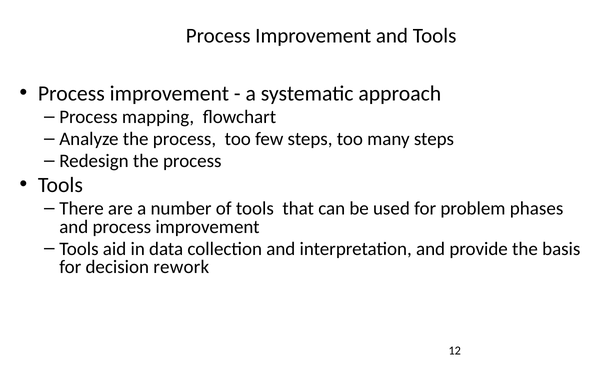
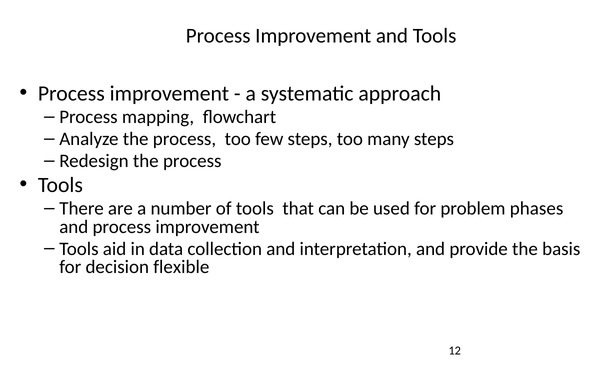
rework: rework -> flexible
